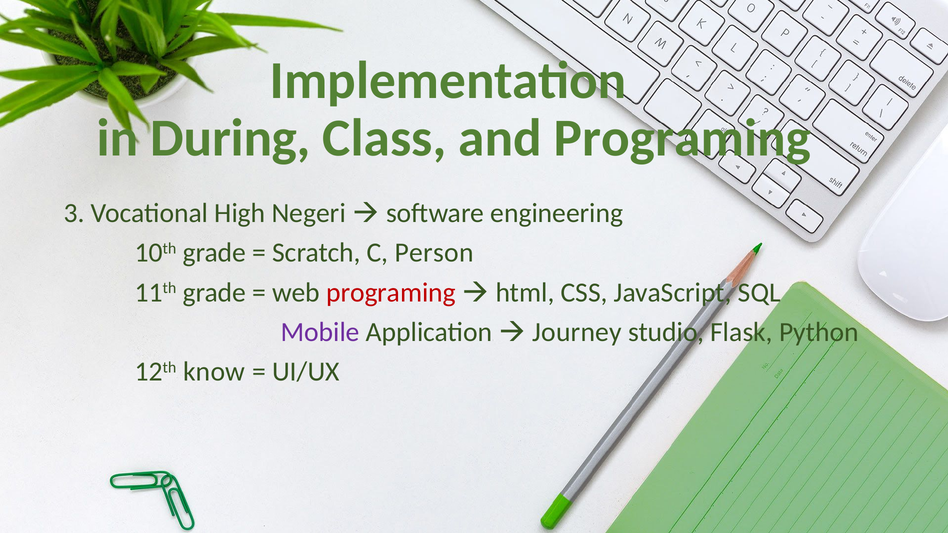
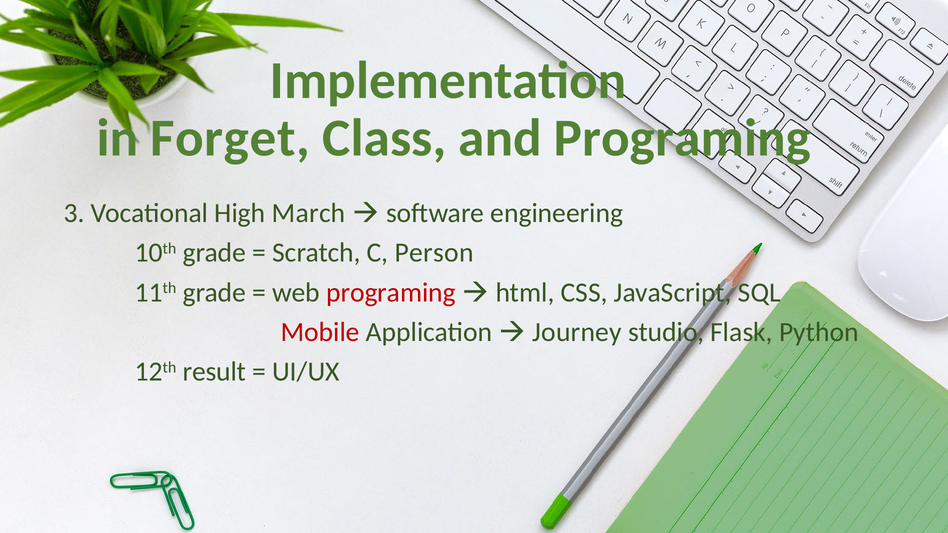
During: During -> Forget
Negeri: Negeri -> March
Mobile colour: purple -> red
know: know -> result
